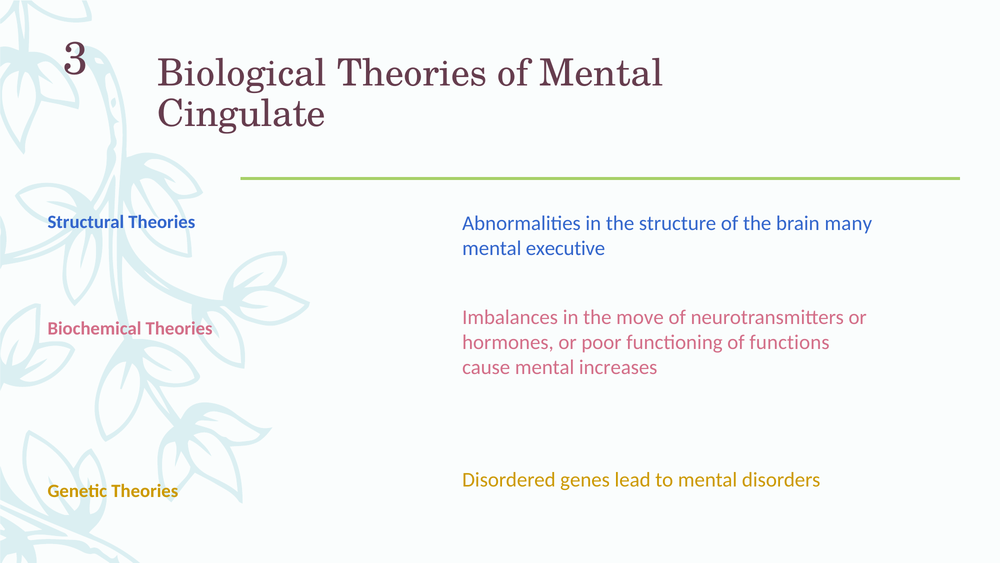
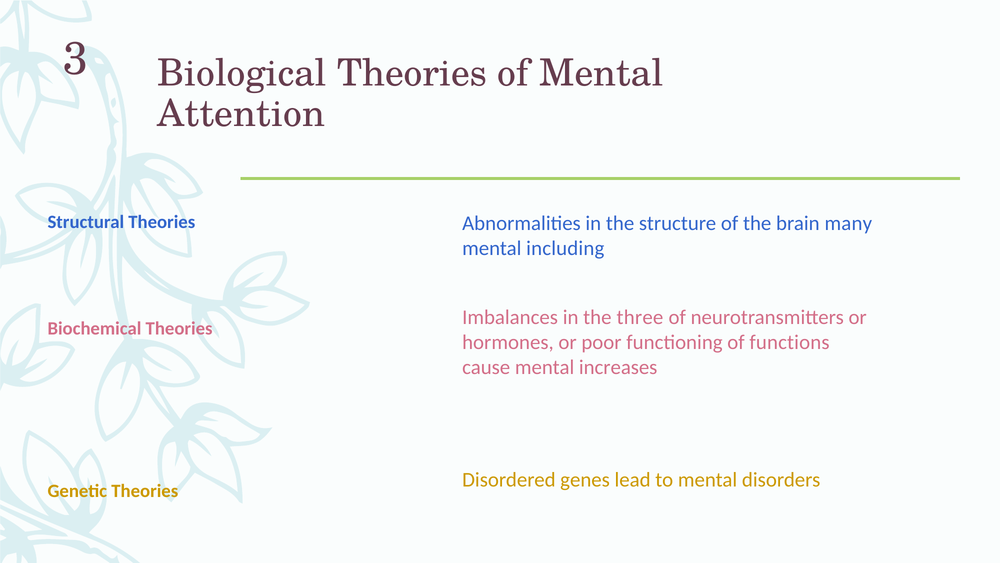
Cingulate: Cingulate -> Attention
executive: executive -> including
move: move -> three
